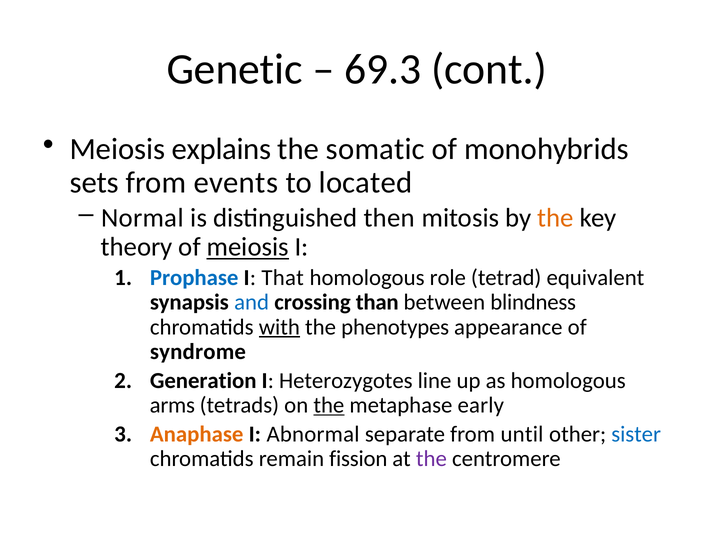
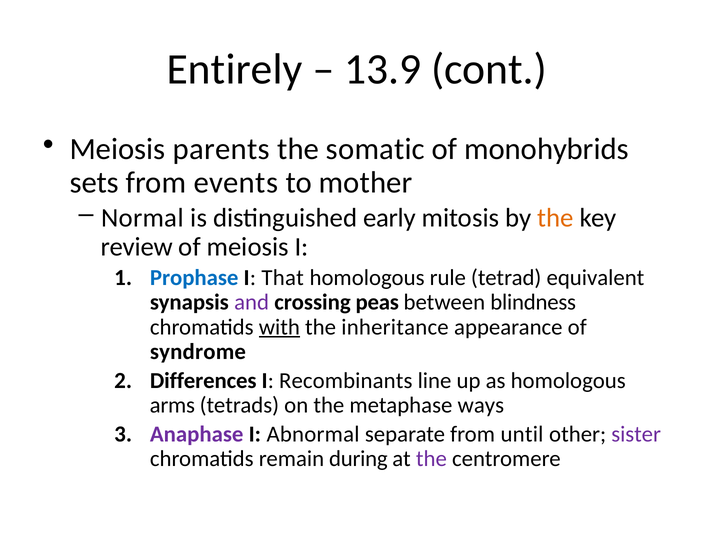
Genetic: Genetic -> Entirely
69.3: 69.3 -> 13.9
explains: explains -> parents
located: located -> mother
then: then -> early
theory: theory -> review
meiosis at (248, 247) underline: present -> none
role: role -> rule
and colour: blue -> purple
than: than -> peas
phenotypes: phenotypes -> inheritance
Generation: Generation -> Differences
Heterozygotes: Heterozygotes -> Recombinants
the at (329, 405) underline: present -> none
early: early -> ways
Anaphase colour: orange -> purple
sister colour: blue -> purple
fission: fission -> during
